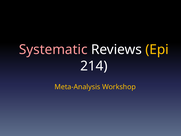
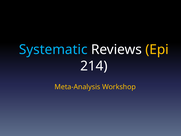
Systematic colour: pink -> light blue
